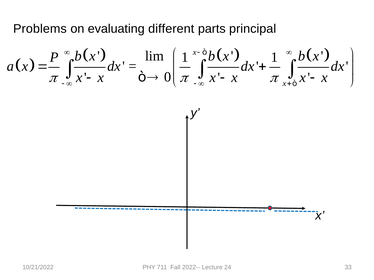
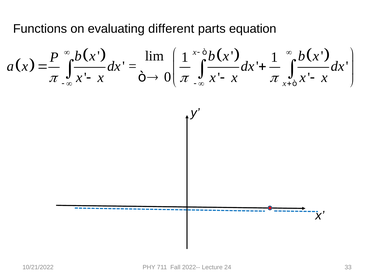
Problems: Problems -> Functions
principal: principal -> equation
